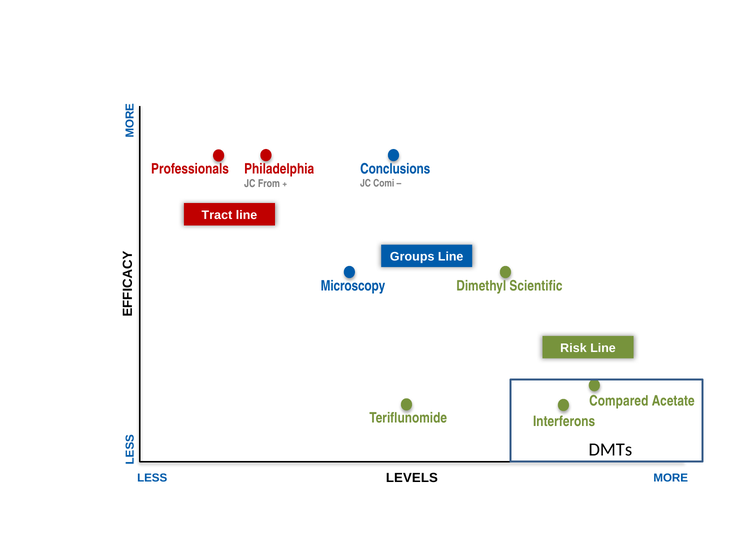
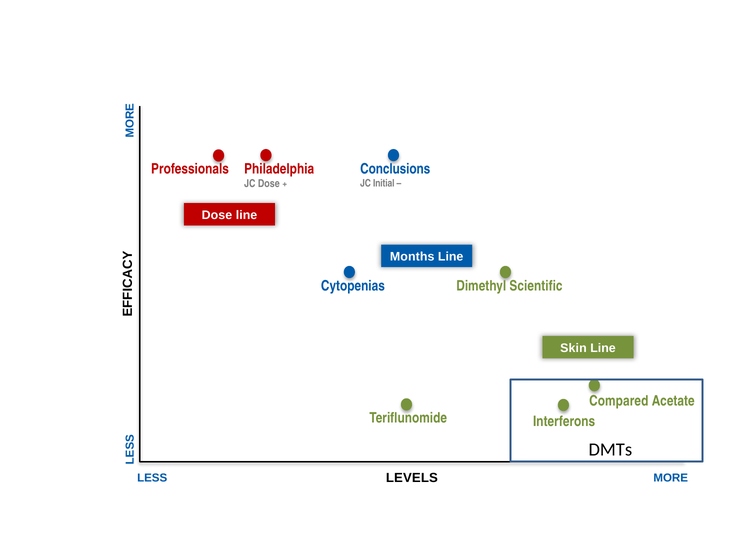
Comi: Comi -> Initial
JC From: From -> Dose
Tract at (217, 215): Tract -> Dose
Groups: Groups -> Months
Microscopy: Microscopy -> Cytopenias
Risk: Risk -> Skin
